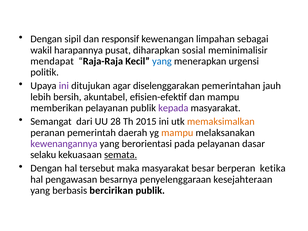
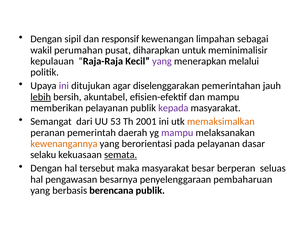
harapannya: harapannya -> perumahan
sosial: sosial -> untuk
mendapat: mendapat -> kepulauan
yang at (162, 61) colour: blue -> purple
urgensi: urgensi -> melalui
lebih underline: none -> present
28: 28 -> 53
2015: 2015 -> 2001
mampu at (177, 133) colour: orange -> purple
kewenangannya colour: purple -> orange
ketika: ketika -> seluas
kesejahteraan: kesejahteraan -> pembaharuan
bercirikan: bercirikan -> berencana
